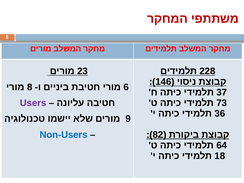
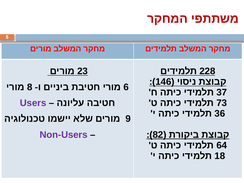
Non-Users colour: blue -> purple
